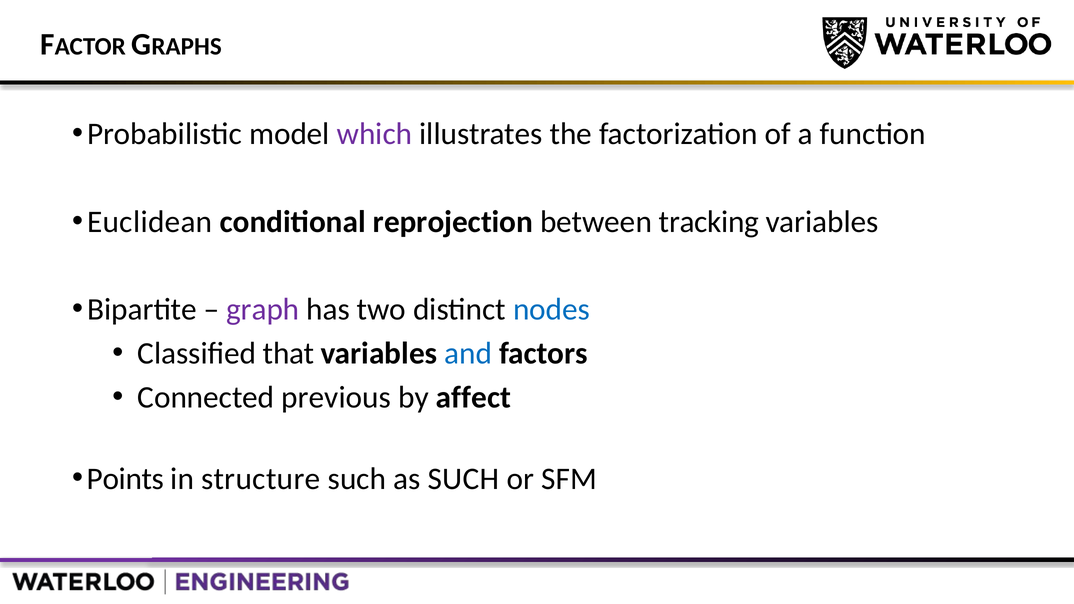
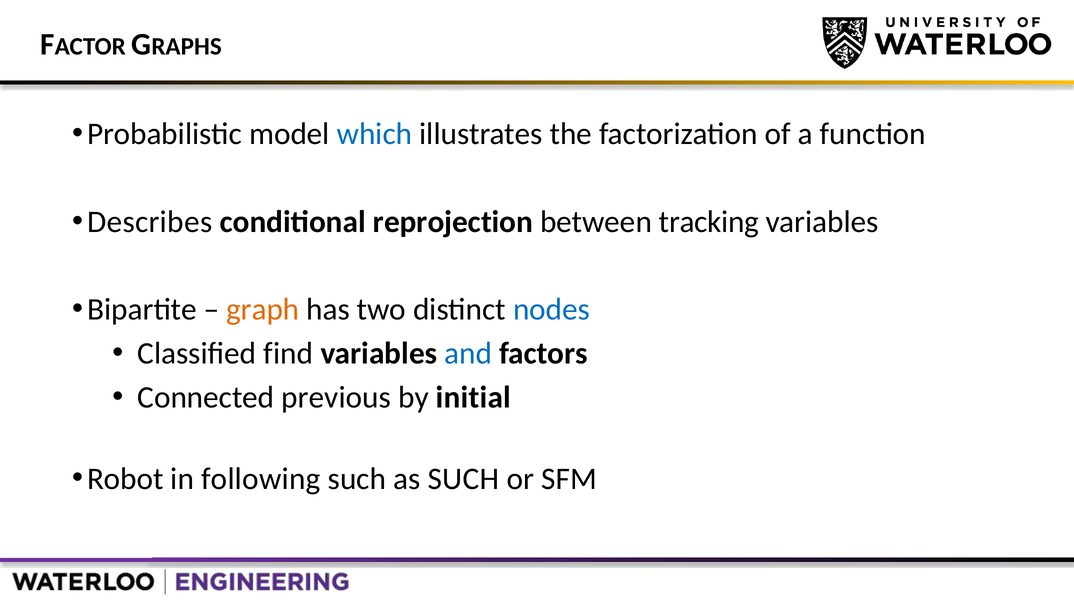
which colour: purple -> blue
Euclidean: Euclidean -> Describes
graph colour: purple -> orange
that: that -> find
affect: affect -> initial
Points: Points -> Robot
structure: structure -> following
